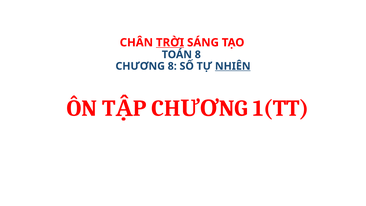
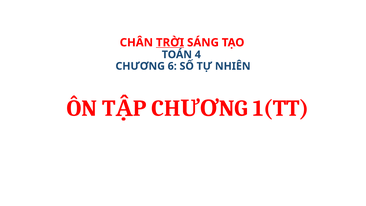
TOÁN 8: 8 -> 4
CHƯƠNG 8: 8 -> 6
NHIÊN underline: present -> none
